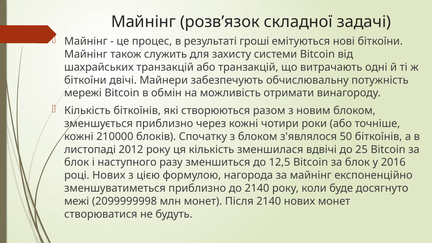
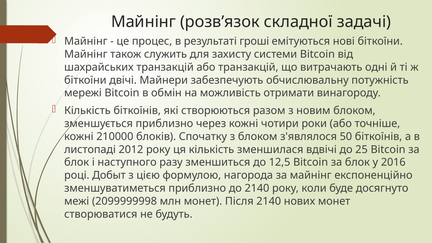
році Нових: Нових -> Добыт
